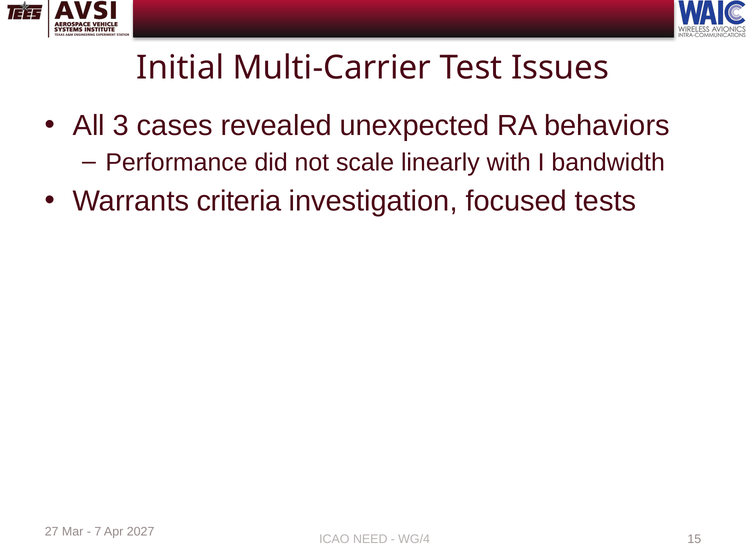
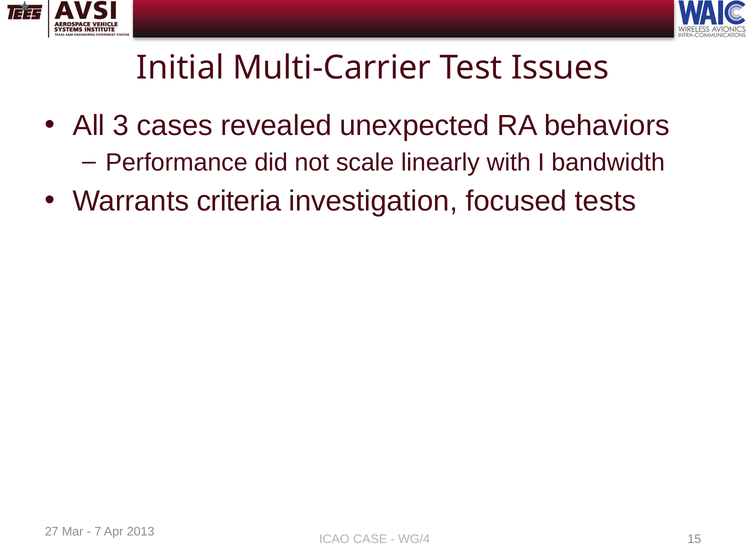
2027: 2027 -> 2013
NEED: NEED -> CASE
